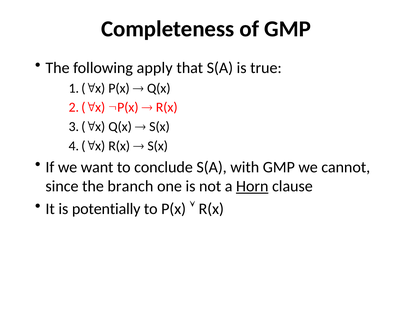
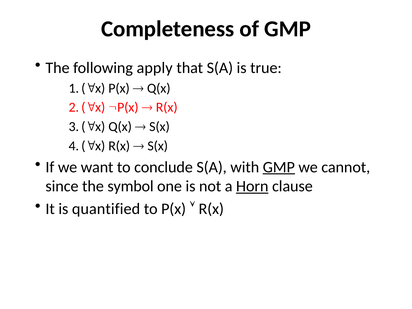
GMP at (279, 167) underline: none -> present
branch: branch -> symbol
potentially: potentially -> quantified
